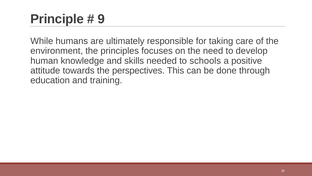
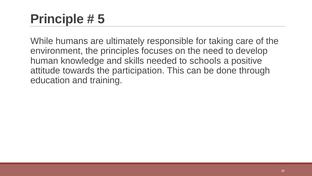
9: 9 -> 5
perspectives: perspectives -> participation
